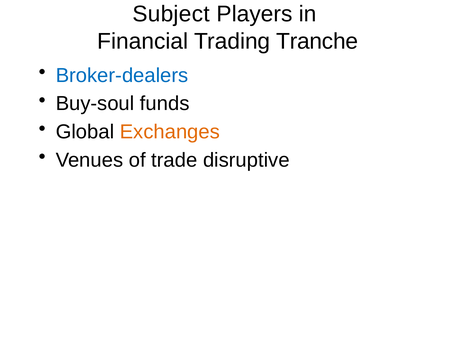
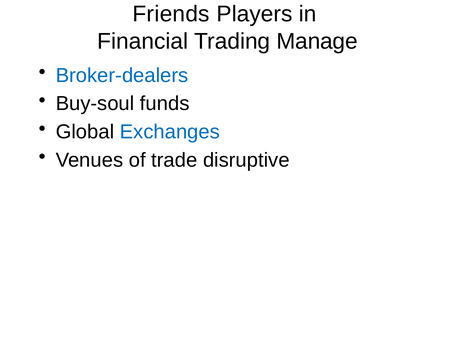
Subject: Subject -> Friends
Tranche: Tranche -> Manage
Exchanges colour: orange -> blue
